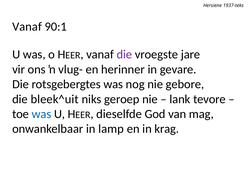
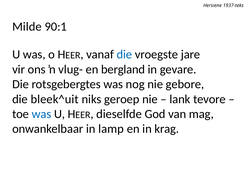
Vanaf at (27, 27): Vanaf -> Milde
die at (124, 54) colour: purple -> blue
herinner: herinner -> bergland
